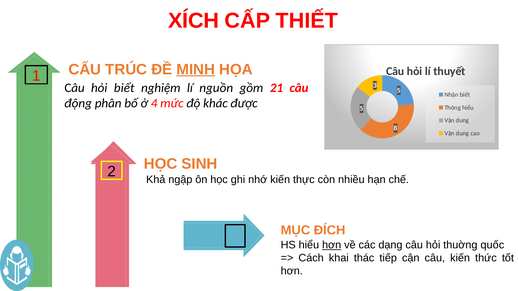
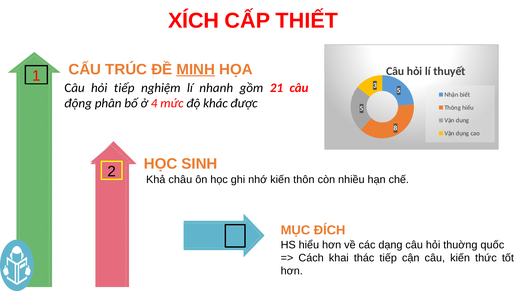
hỏi biết: biết -> tiếp
nguồn: nguồn -> nhanh
ngập: ngập -> châu
thực: thực -> thôn
hơn at (332, 245) underline: present -> none
